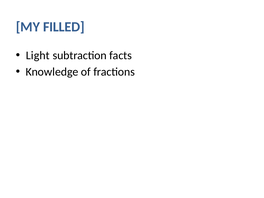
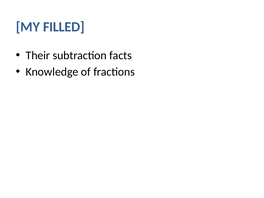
Light: Light -> Their
